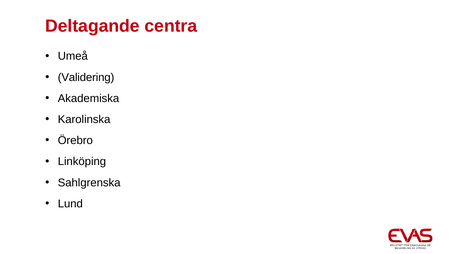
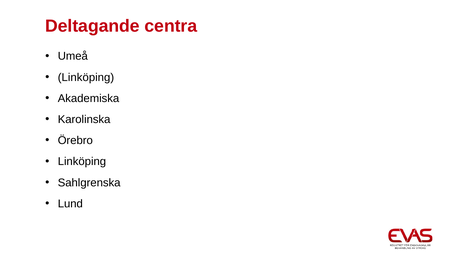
Validering at (86, 77): Validering -> Linköping
